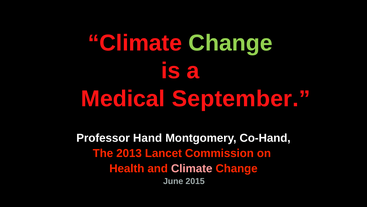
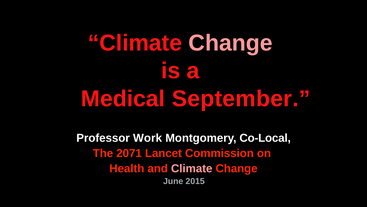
Change at (231, 43) colour: light green -> pink
Hand: Hand -> Work
Co-Hand: Co-Hand -> Co-Local
2013: 2013 -> 2071
